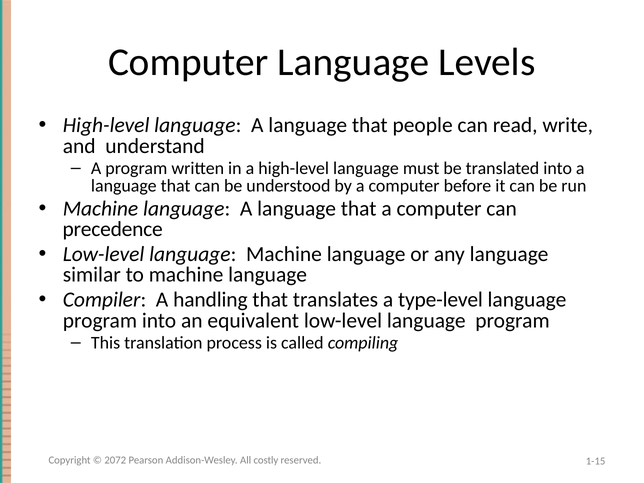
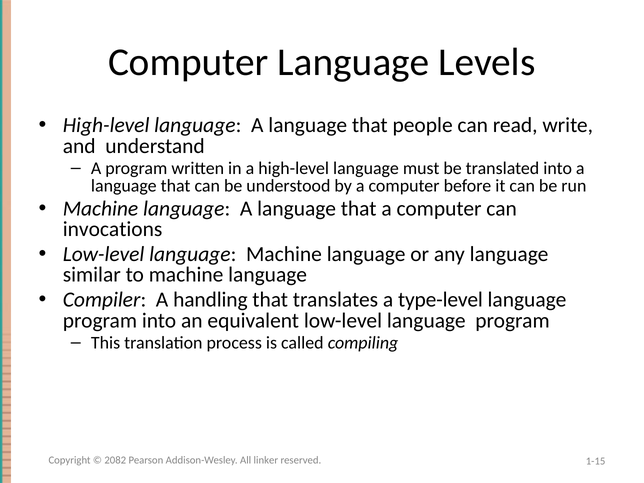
precedence: precedence -> invocations
2072: 2072 -> 2082
costly: costly -> linker
